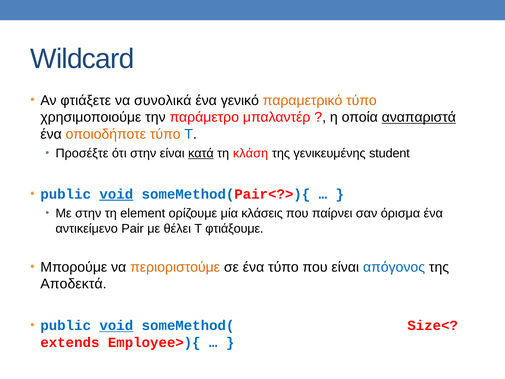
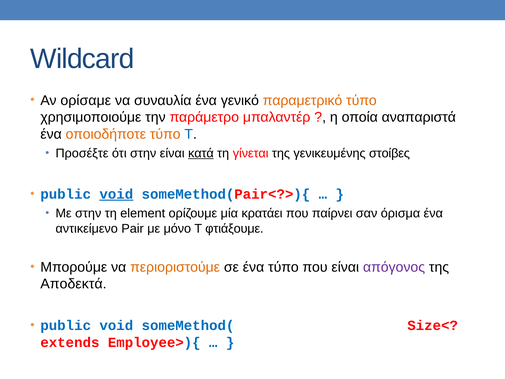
φτιάξετε: φτιάξετε -> ορίσαμε
συνολικά: συνολικά -> συναυλία
αναπαριστά underline: present -> none
κλάση: κλάση -> γίνεται
student: student -> στοίβες
κλάσεις: κλάσεις -> κρατάει
θέλει: θέλει -> μόνο
απόγονος colour: blue -> purple
void at (116, 325) underline: present -> none
